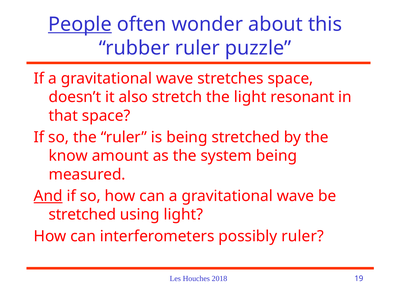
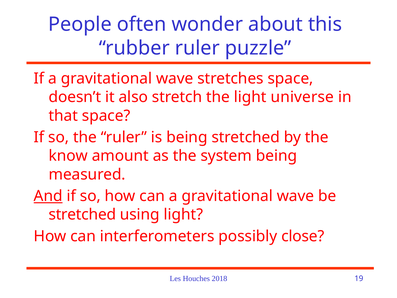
People underline: present -> none
resonant: resonant -> universe
possibly ruler: ruler -> close
